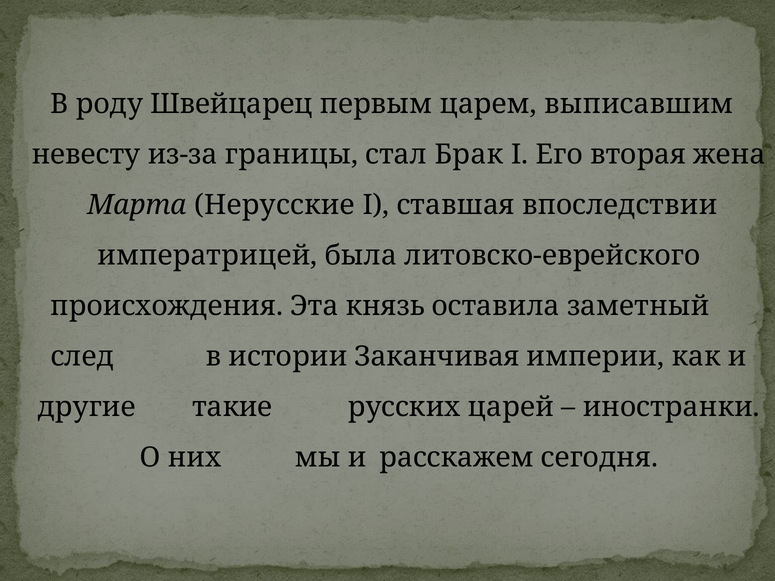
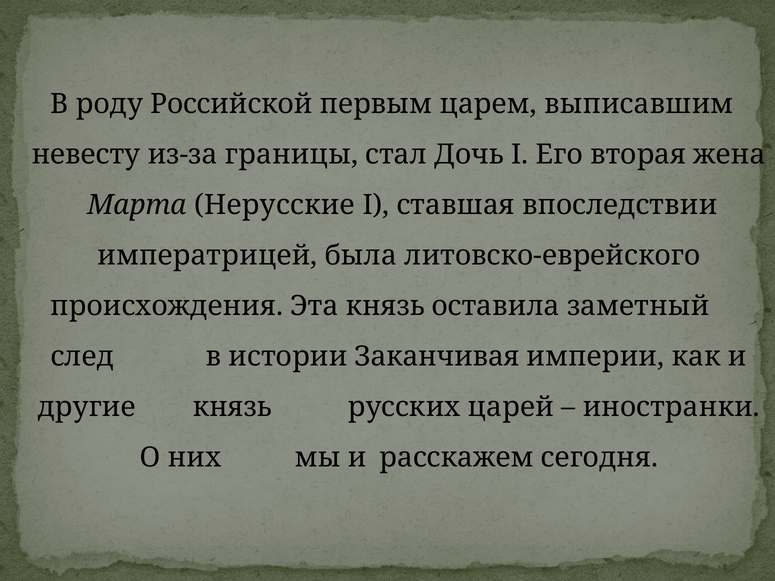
Швейцарец: Швейцарец -> Российской
Брак: Брак -> Дочь
другие такие: такие -> князь
